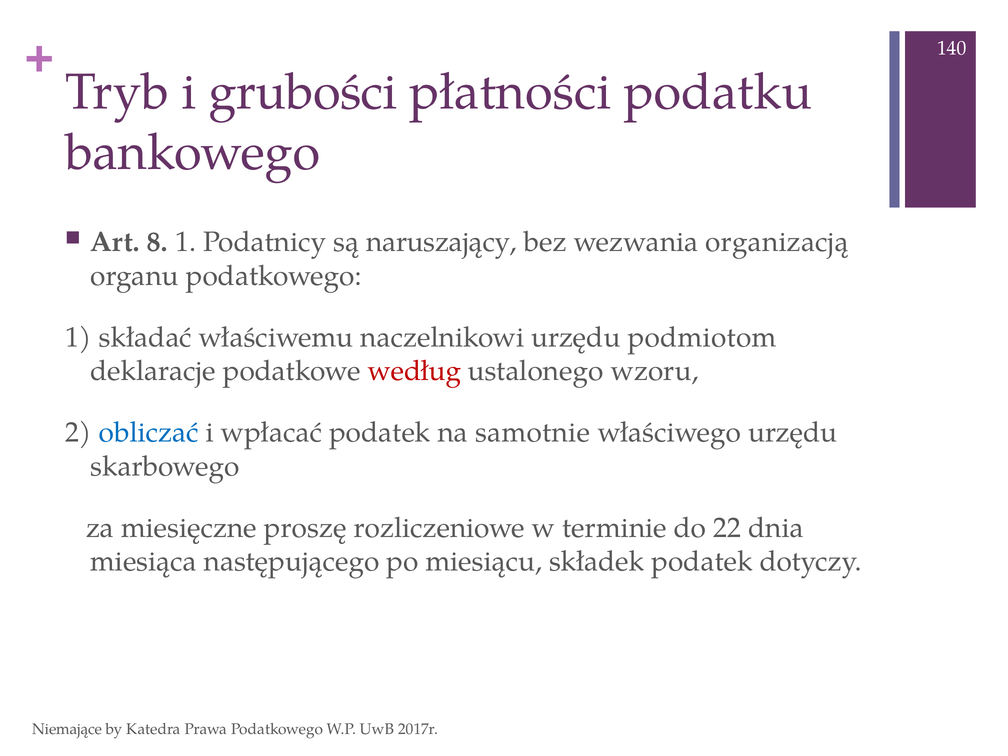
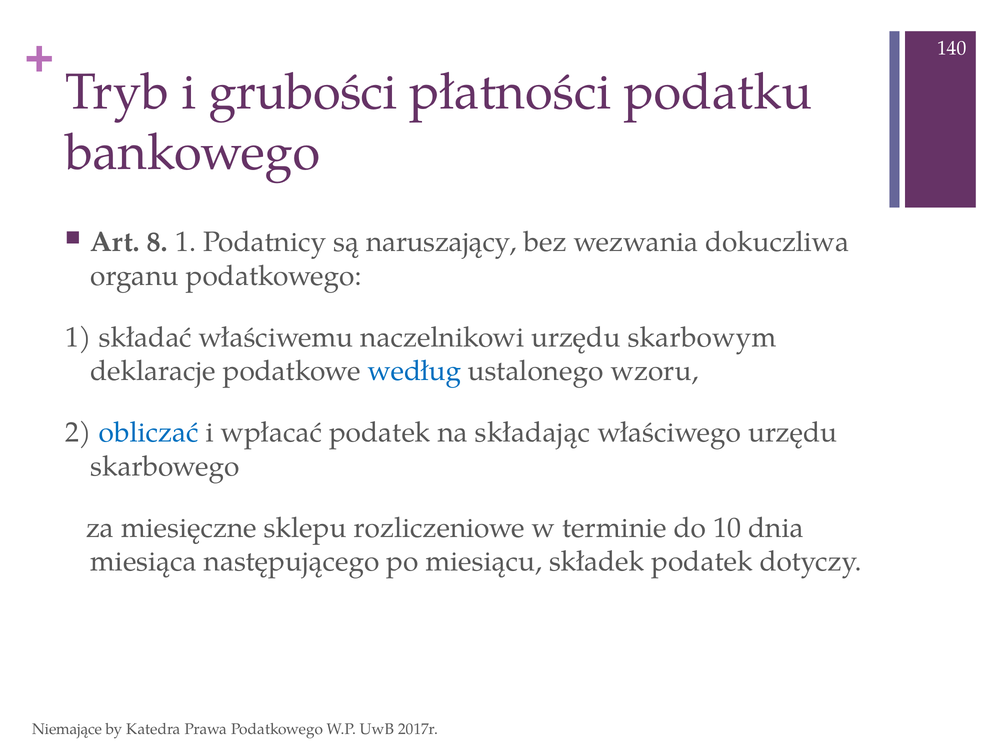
organizacją: organizacją -> dokuczliwa
podmiotom: podmiotom -> skarbowym
według colour: red -> blue
samotnie: samotnie -> składając
proszę: proszę -> sklepu
22: 22 -> 10
